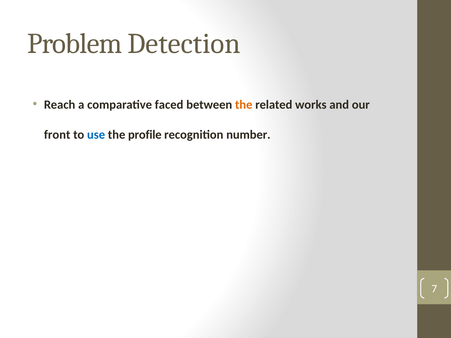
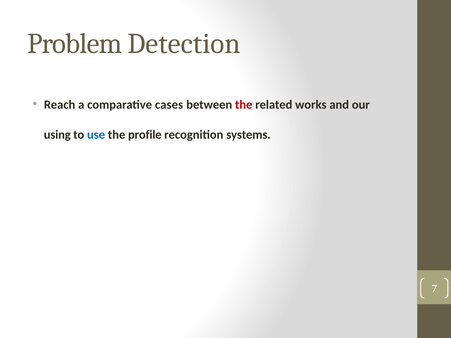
faced: faced -> cases
the at (244, 105) colour: orange -> red
front: front -> using
number: number -> systems
